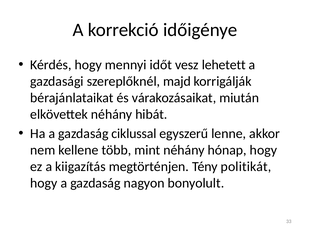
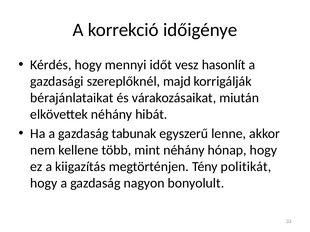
lehetett: lehetett -> hasonlít
ciklussal: ciklussal -> tabunak
